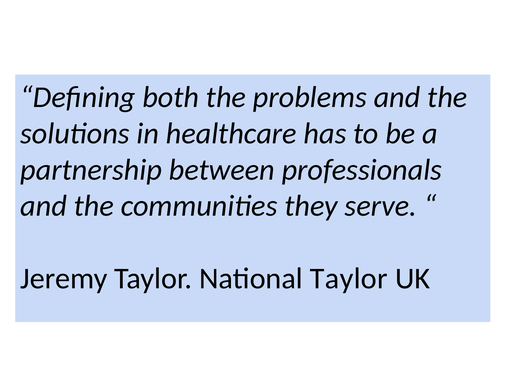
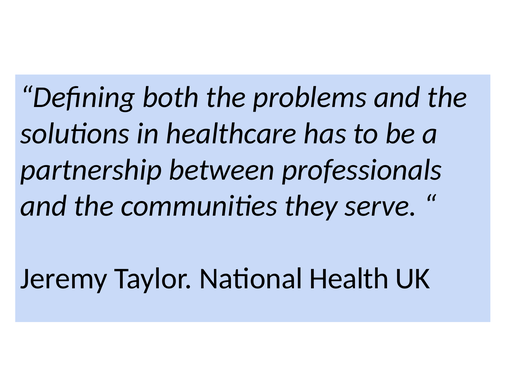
National Taylor: Taylor -> Health
